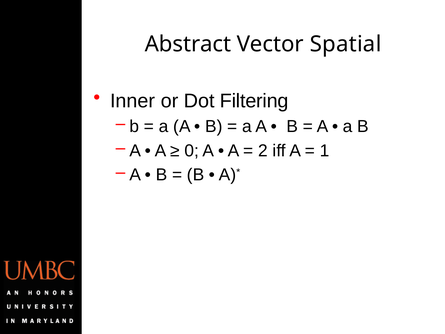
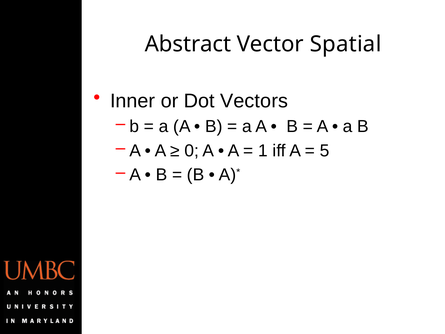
Filtering: Filtering -> Vectors
2: 2 -> 1
1: 1 -> 5
